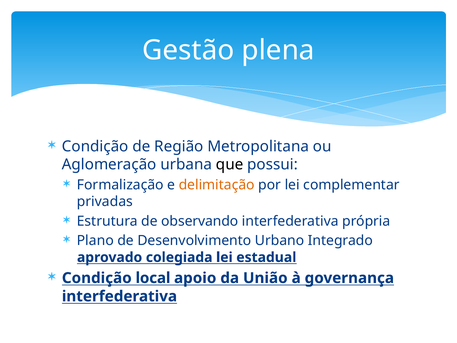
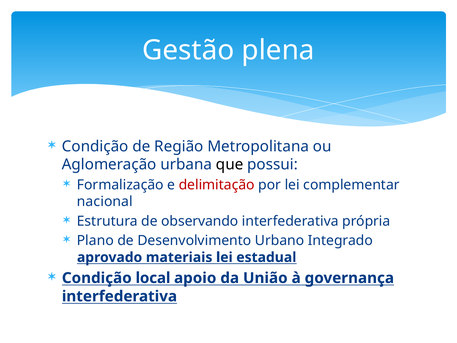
delimitação colour: orange -> red
privadas: privadas -> nacional
colegiada: colegiada -> materiais
